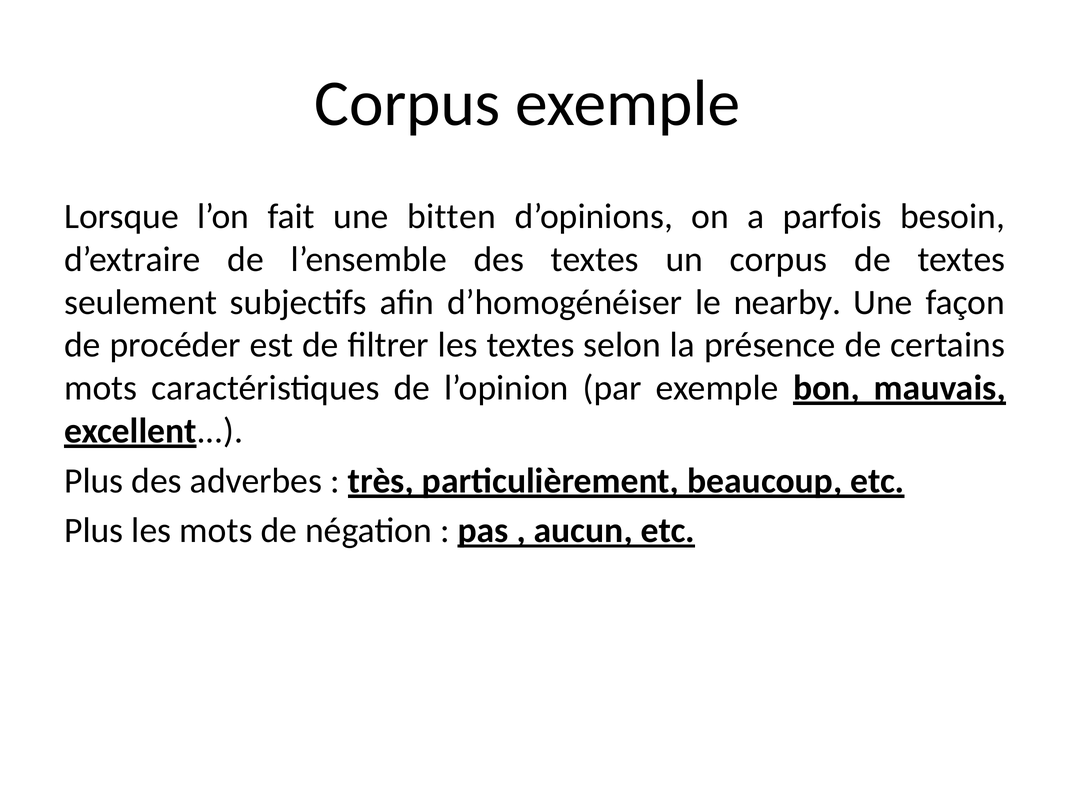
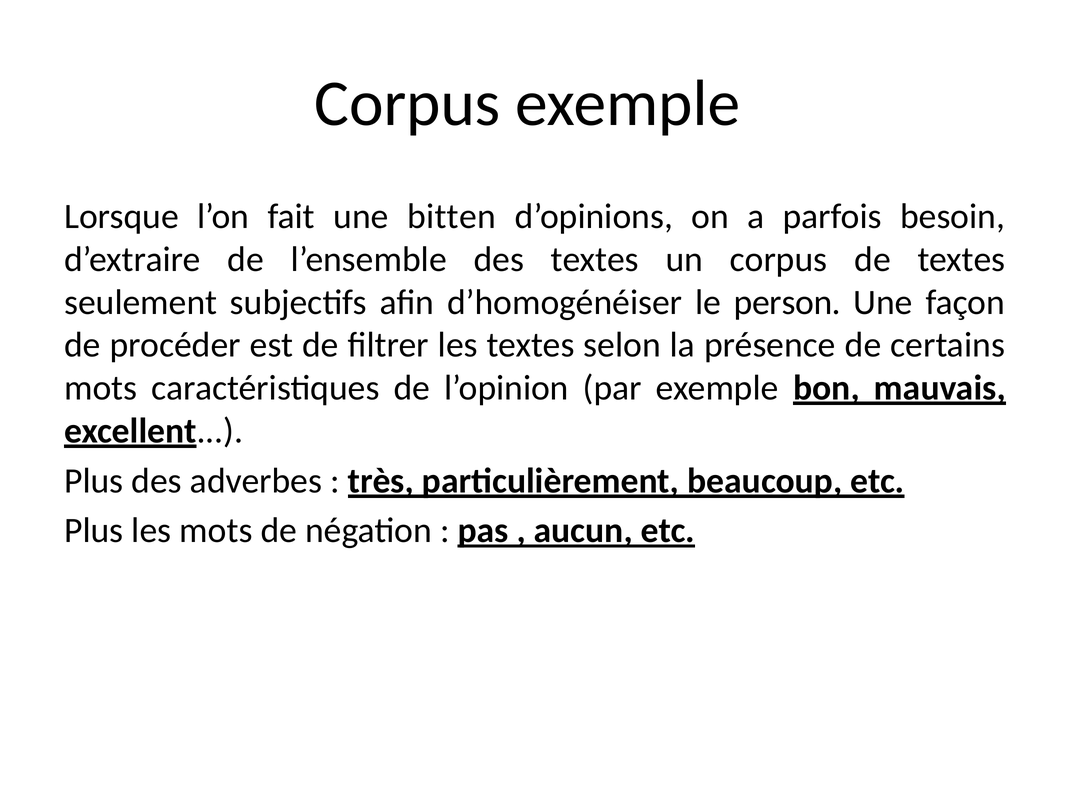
nearby: nearby -> person
